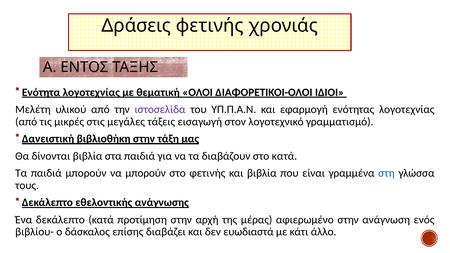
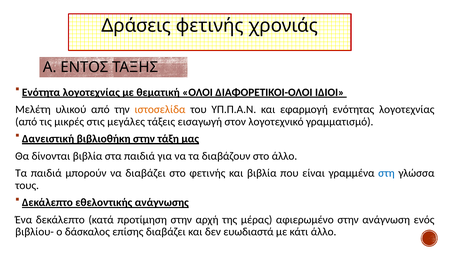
ιστοσελίδα colour: purple -> orange
στο κατά: κατά -> άλλο
να μπορούν: μπορούν -> διαβάζει
